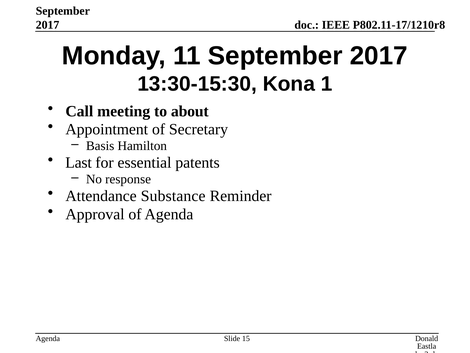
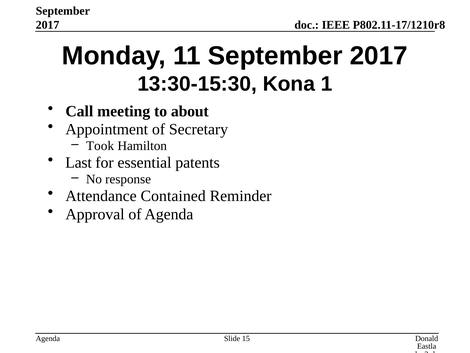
Basis: Basis -> Took
Substance: Substance -> Contained
